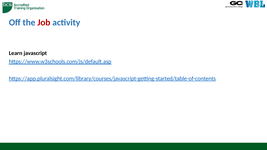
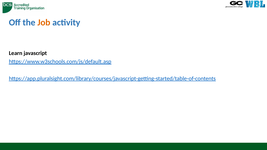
Job colour: red -> orange
